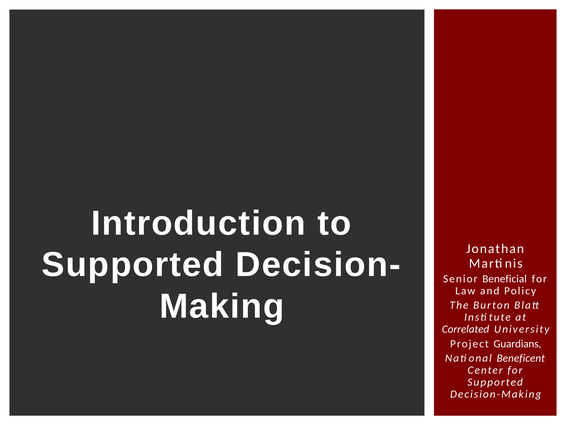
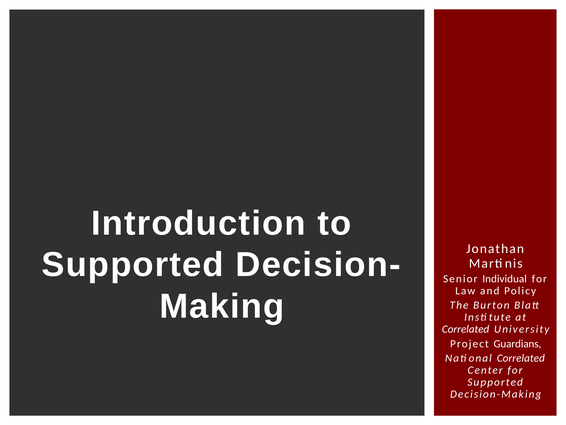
Beneficial: Beneficial -> Individual
National Beneficent: Beneficent -> Correlated
